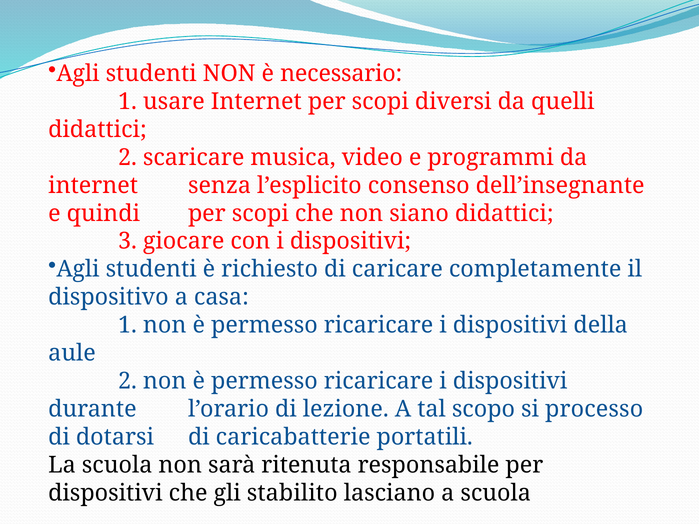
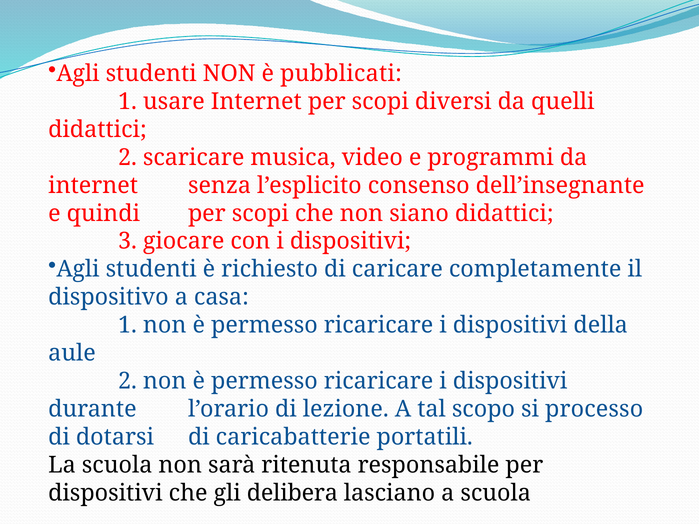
necessario: necessario -> pubblicati
stabilito: stabilito -> delibera
